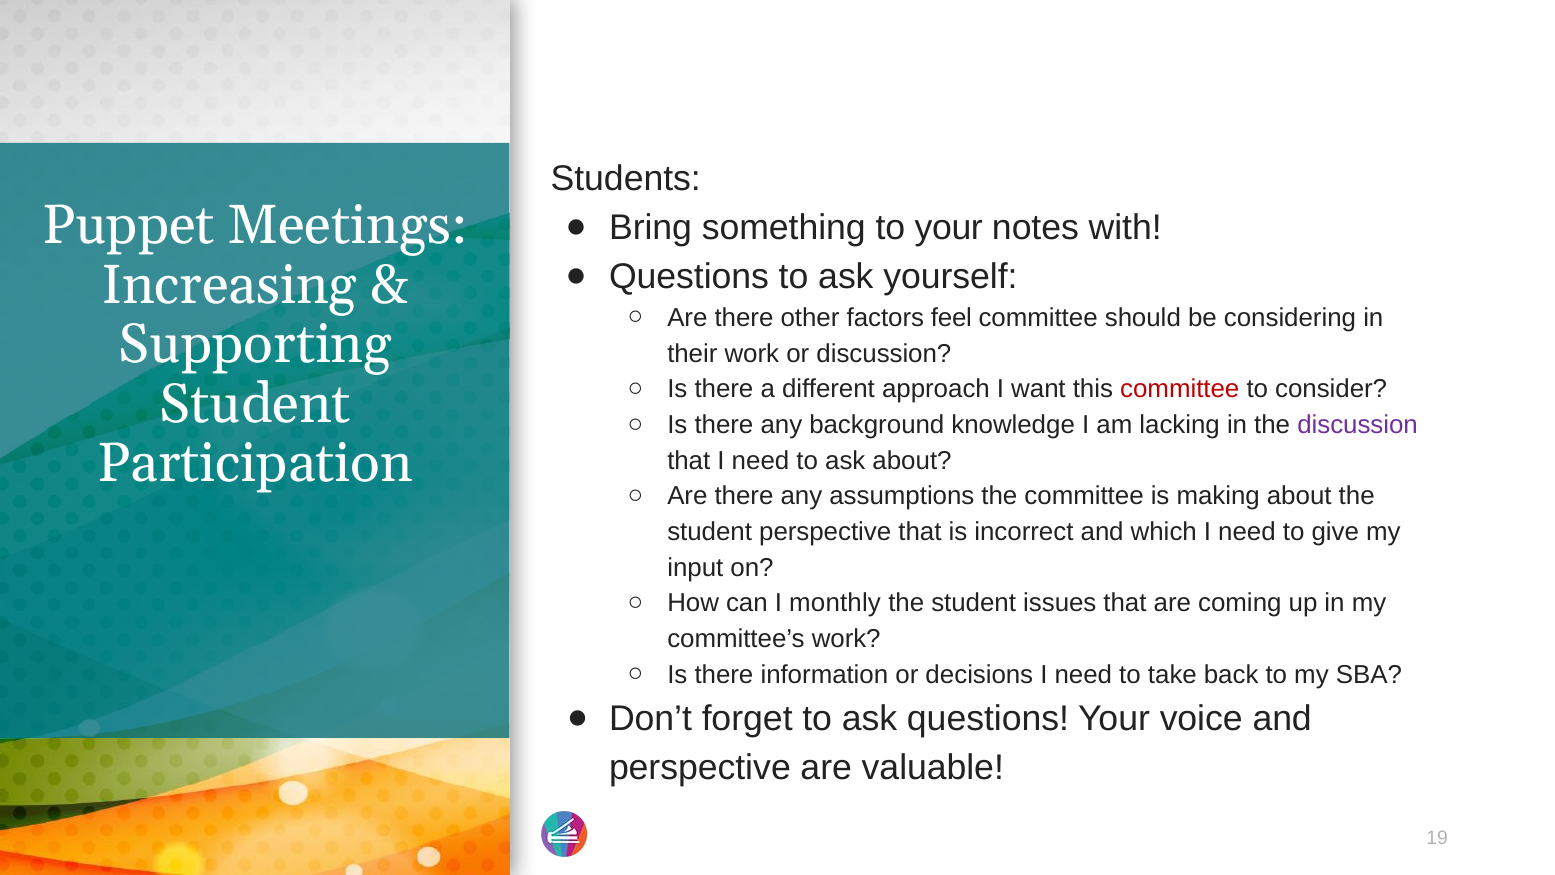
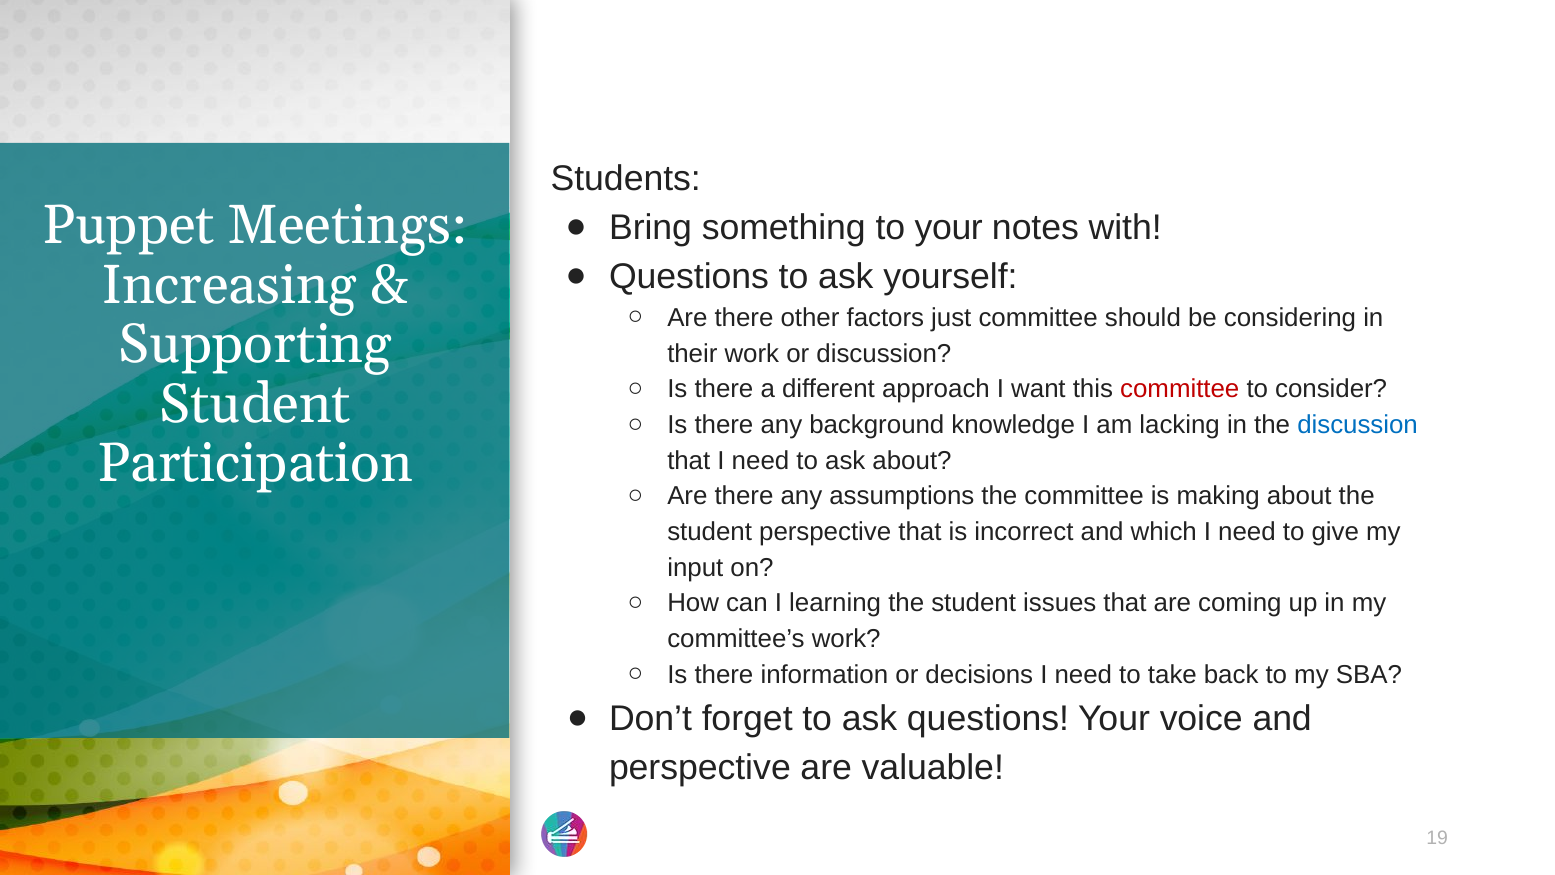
feel: feel -> just
discussion at (1358, 425) colour: purple -> blue
monthly: monthly -> learning
